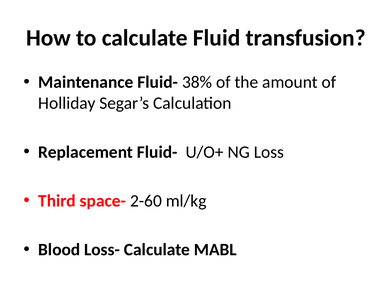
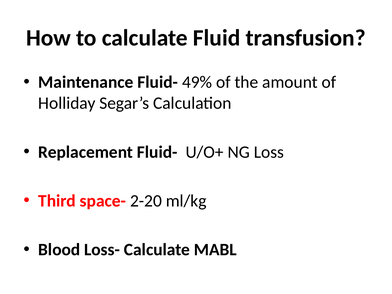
38%: 38% -> 49%
2-60: 2-60 -> 2-20
